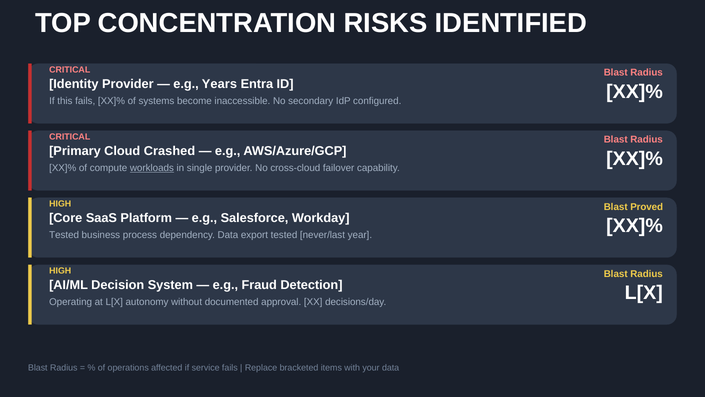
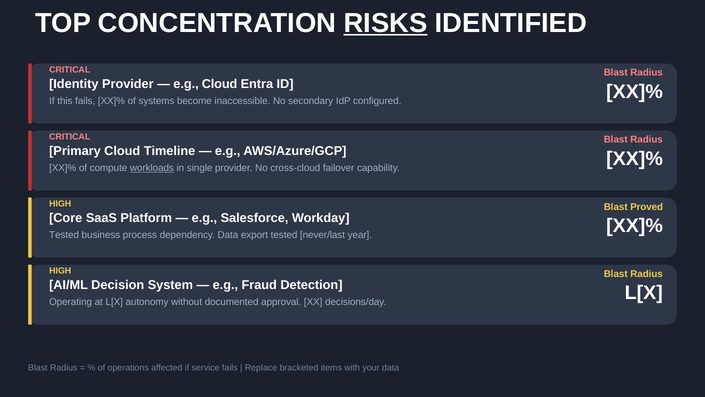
RISKS underline: none -> present
e.g Years: Years -> Cloud
Crashed: Crashed -> Timeline
